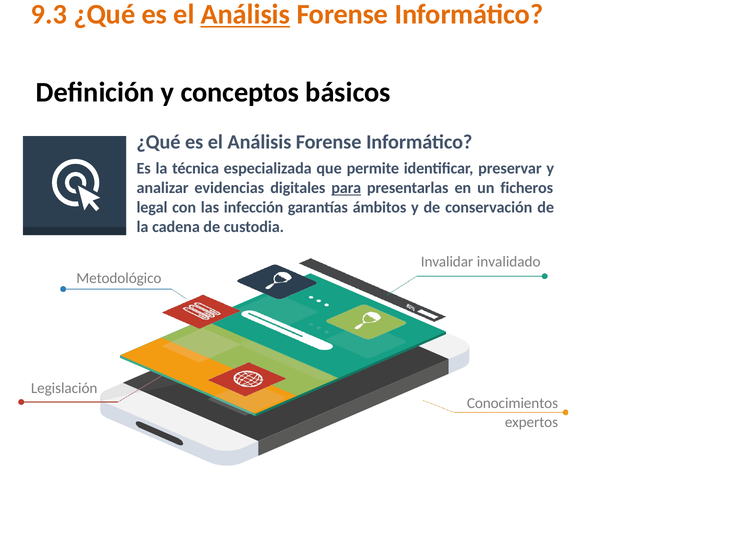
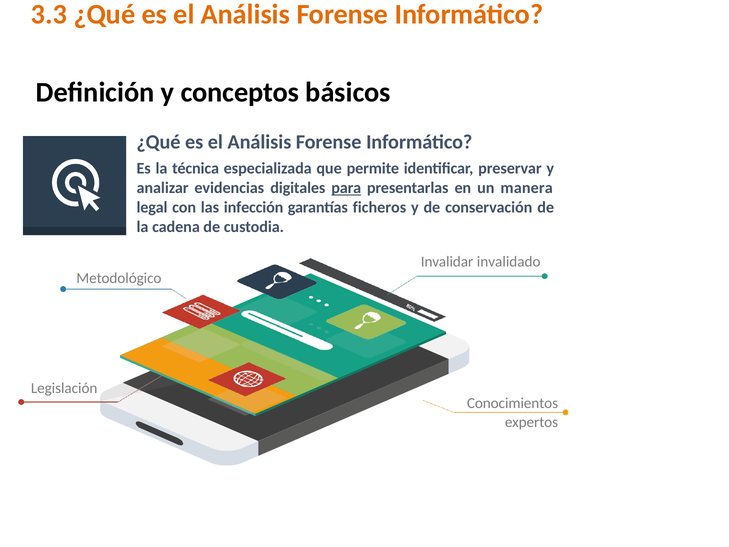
9.3: 9.3 -> 3.3
Análisis at (245, 14) underline: present -> none
ficheros: ficheros -> manera
ámbitos: ámbitos -> ficheros
